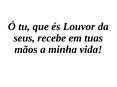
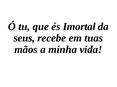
Louvor: Louvor -> Imortal
